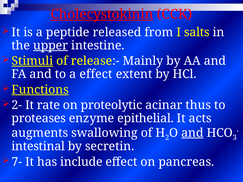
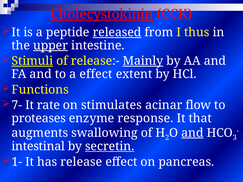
released underline: none -> present
salts: salts -> thus
Mainly underline: none -> present
Functions underline: present -> none
2-: 2- -> 7-
proteolytic: proteolytic -> stimulates
thus: thus -> flow
epithelial: epithelial -> response
acts: acts -> that
secretin underline: none -> present
7-: 7- -> 1-
include: include -> release
